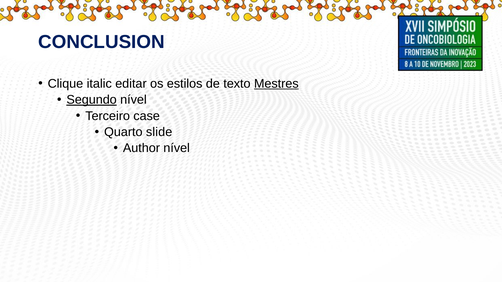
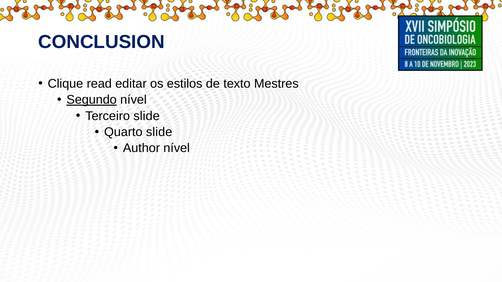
italic: italic -> read
Mestres underline: present -> none
Terceiro case: case -> slide
